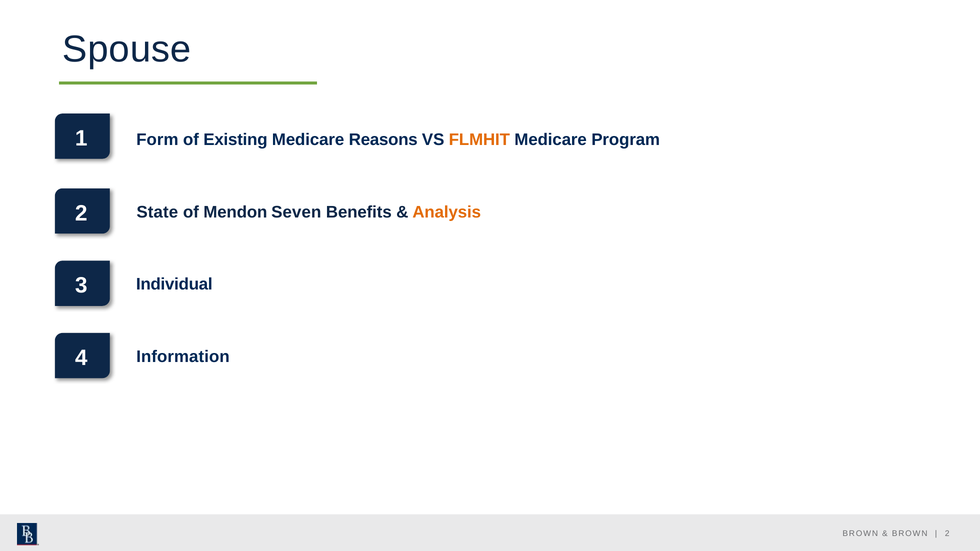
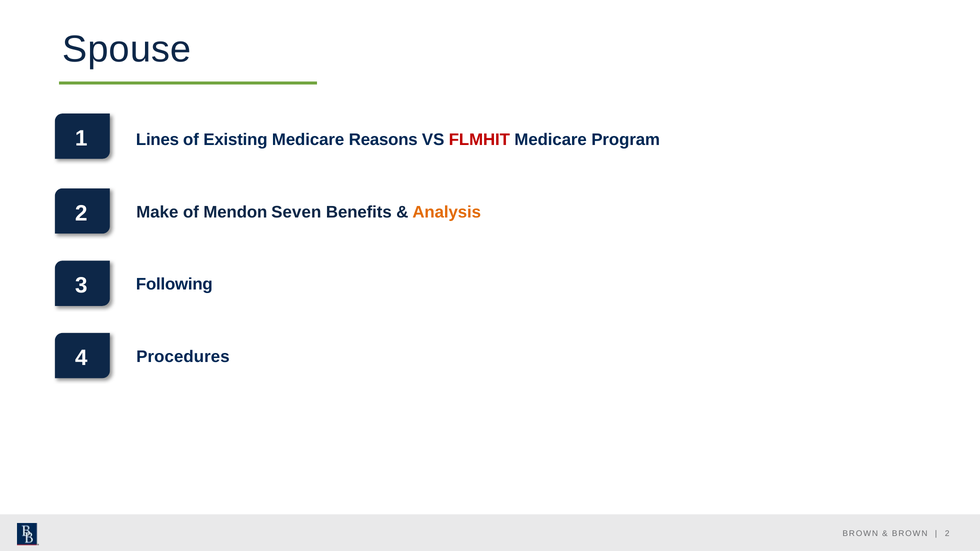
Form: Form -> Lines
FLMHIT colour: orange -> red
State: State -> Make
Individual: Individual -> Following
Information: Information -> Procedures
